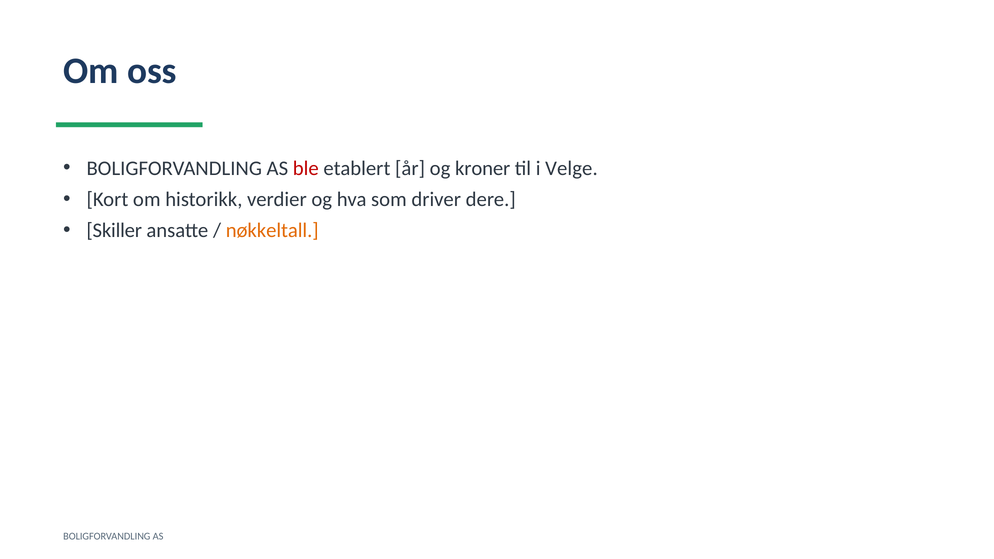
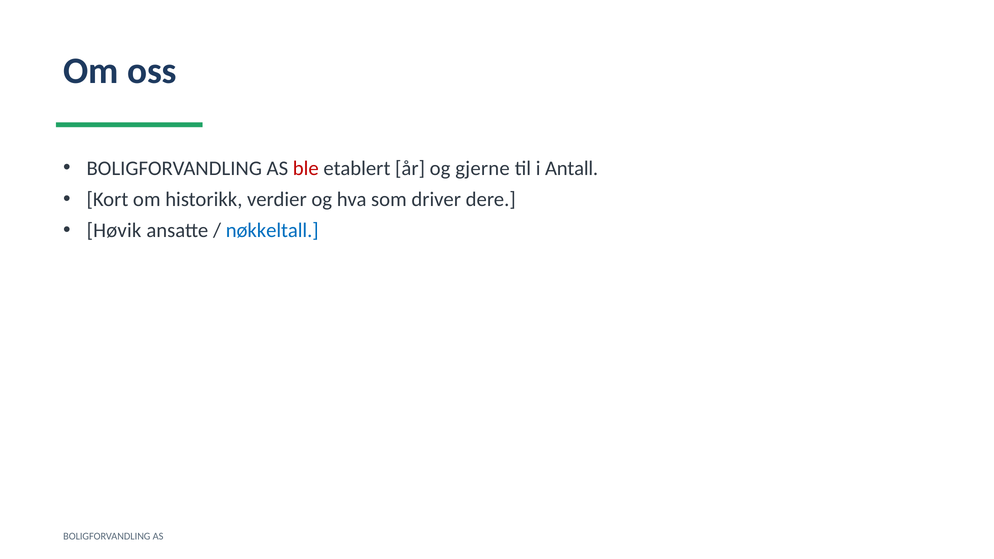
kroner: kroner -> gjerne
Velge: Velge -> Antall
Skiller: Skiller -> Høvik
nøkkeltall colour: orange -> blue
